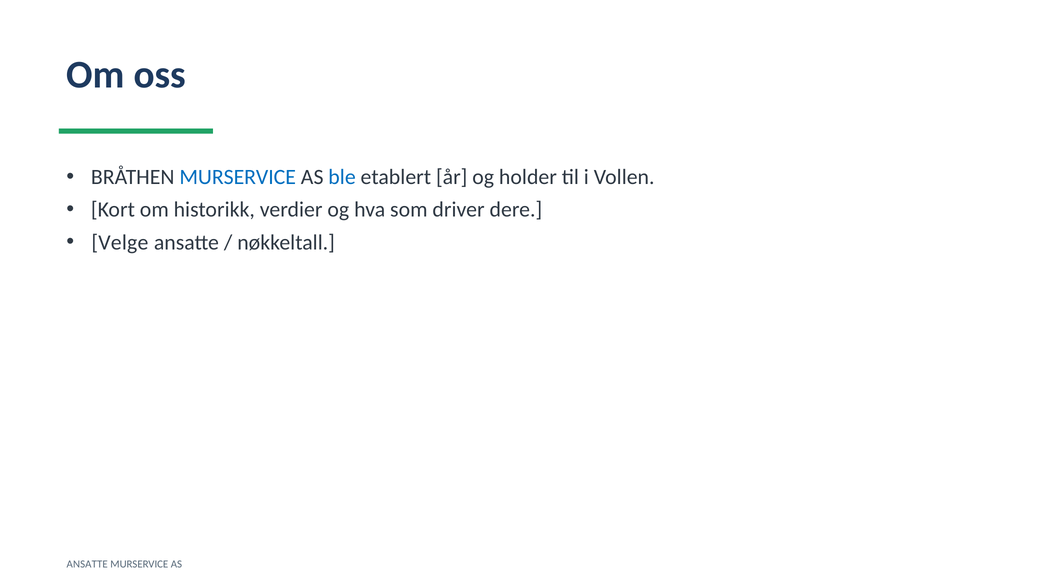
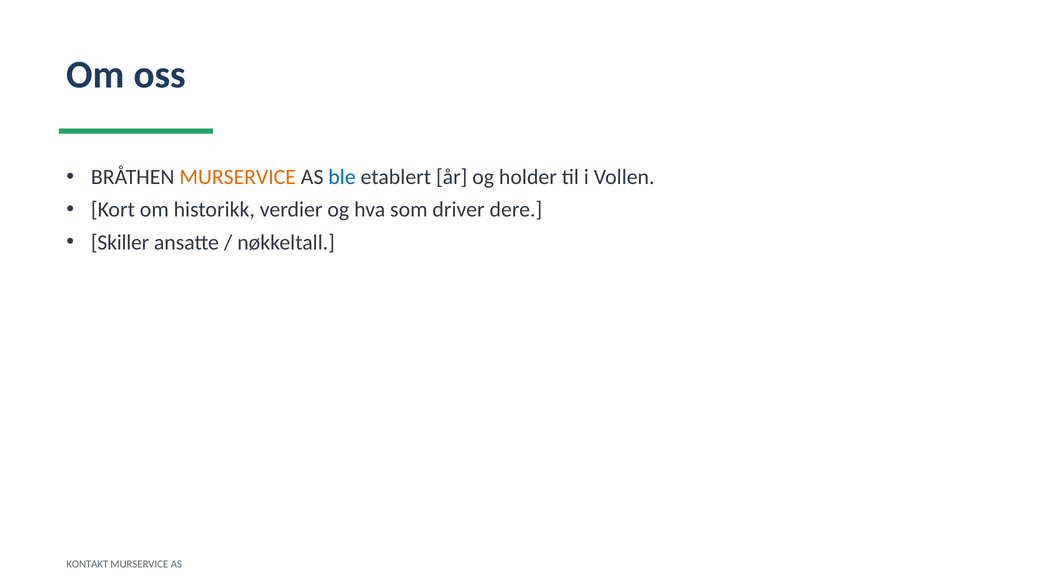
MURSERVICE at (238, 177) colour: blue -> orange
Velge: Velge -> Skiller
ANSATTE at (87, 564): ANSATTE -> KONTAKT
